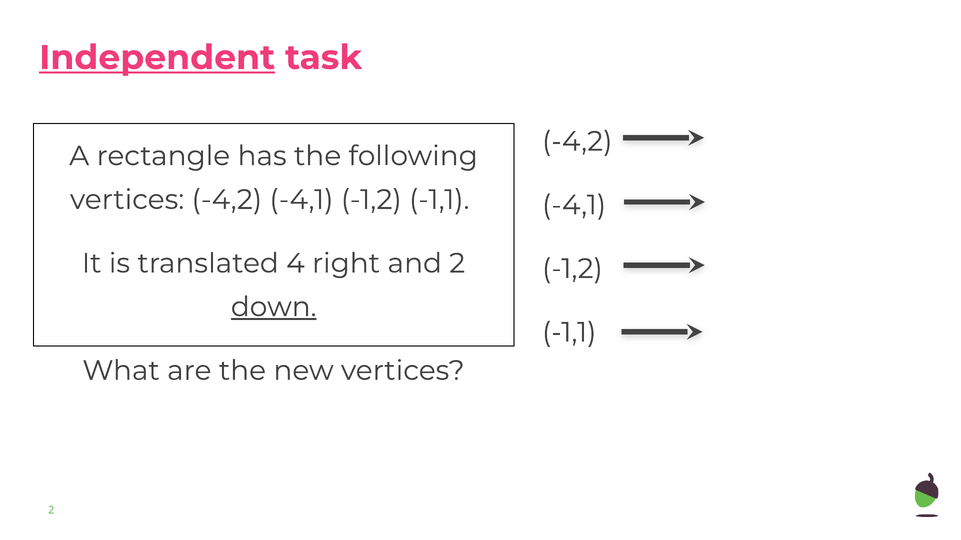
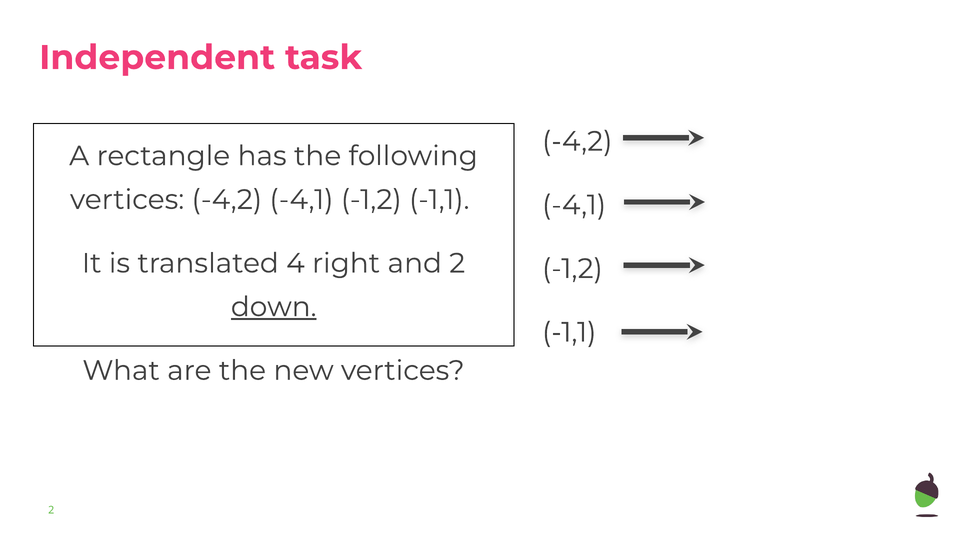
Independent underline: present -> none
